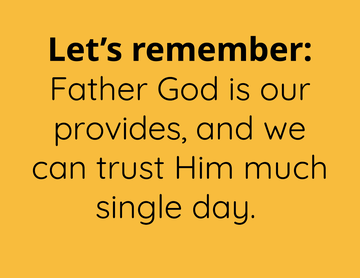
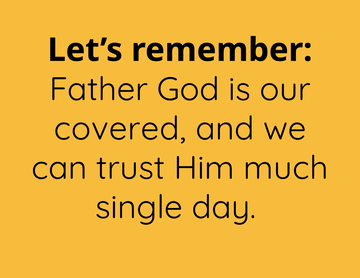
provides: provides -> covered
